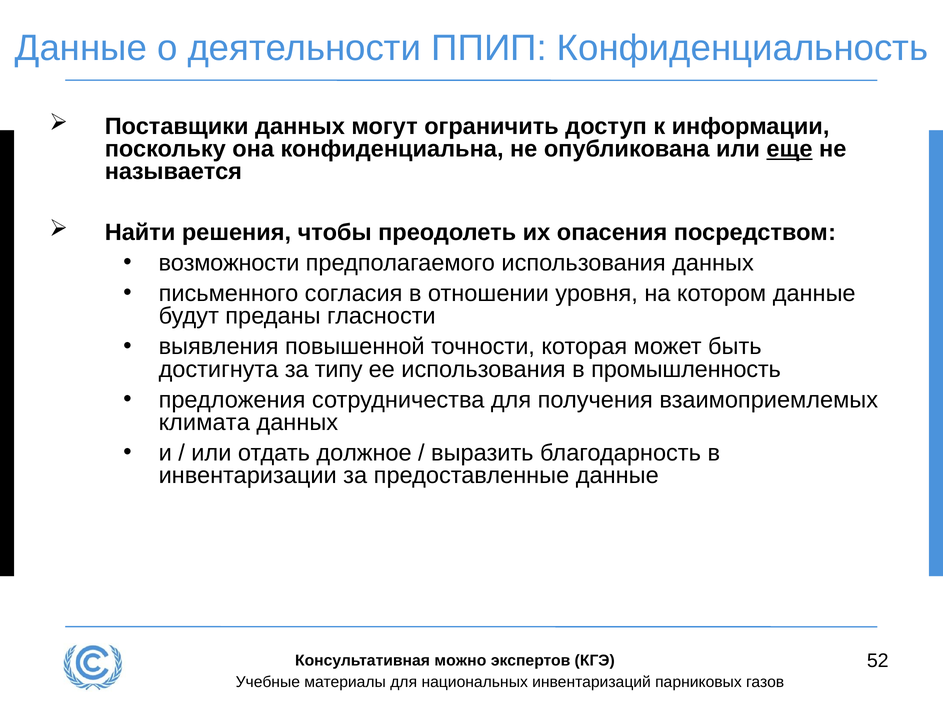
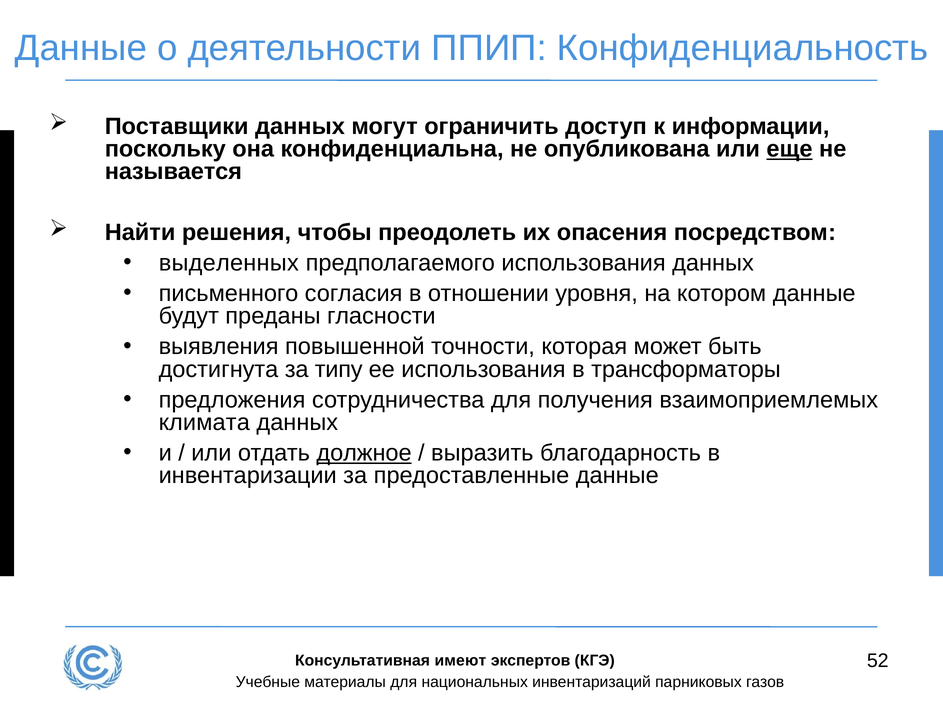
возможности: возможности -> выделенных
промышленность: промышленность -> трансформаторы
должное underline: none -> present
можно: можно -> имеют
